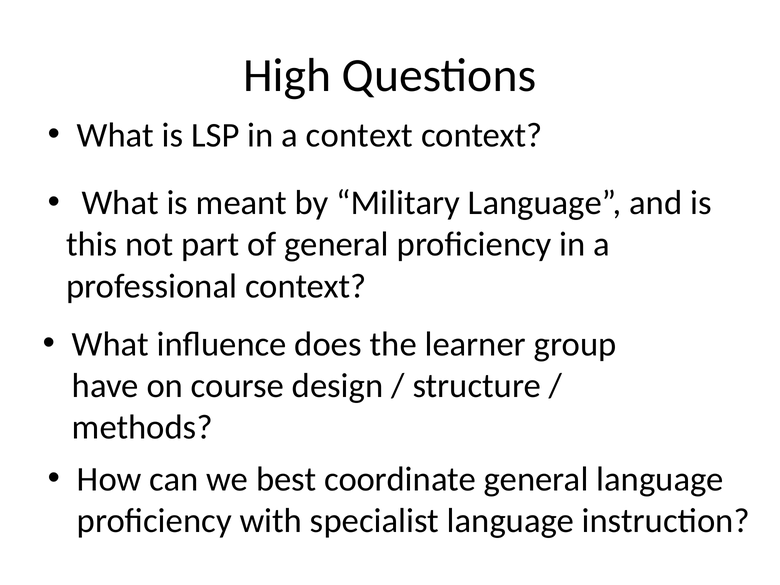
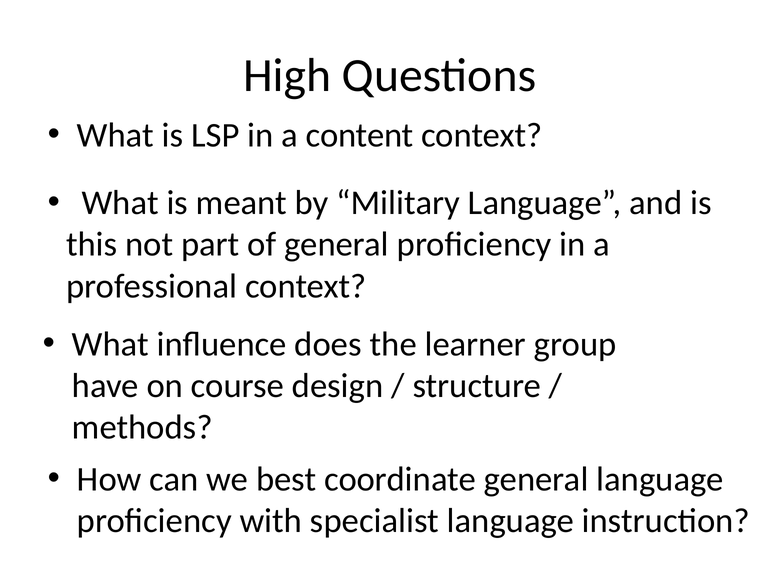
a context: context -> content
